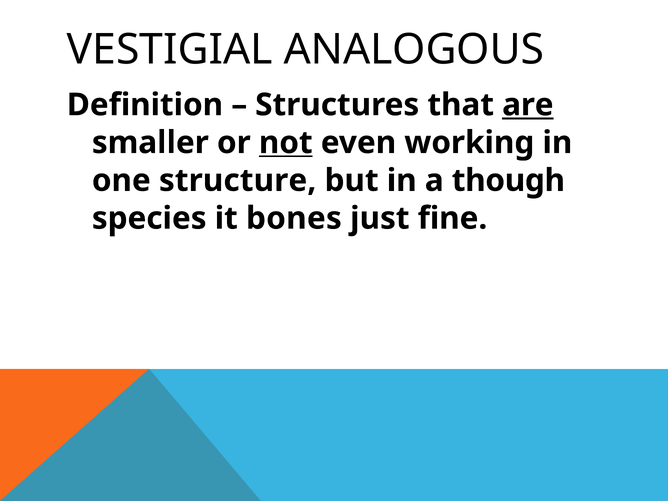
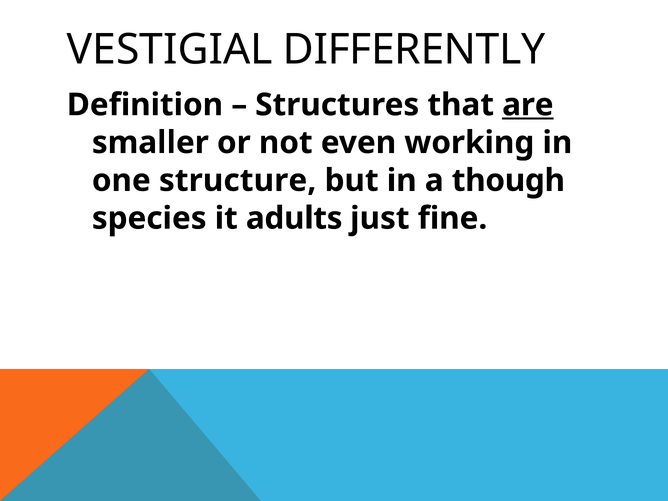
ANALOGOUS: ANALOGOUS -> DIFFERENTLY
not underline: present -> none
bones: bones -> adults
